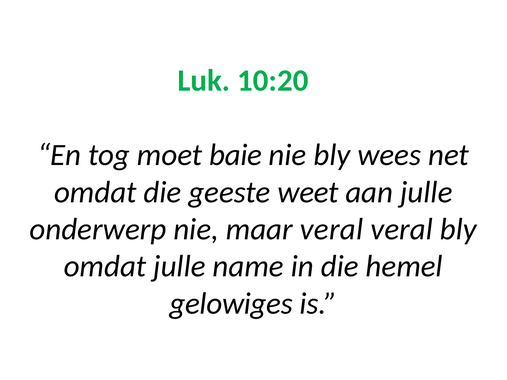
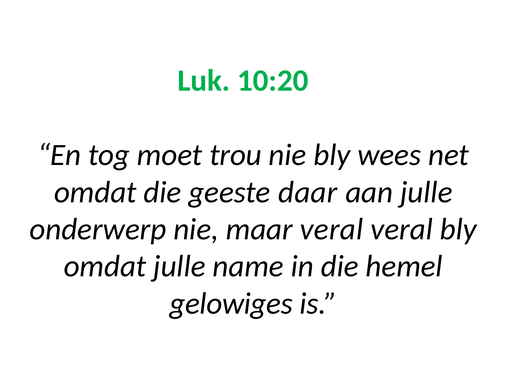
baie: baie -> trou
weet: weet -> daar
